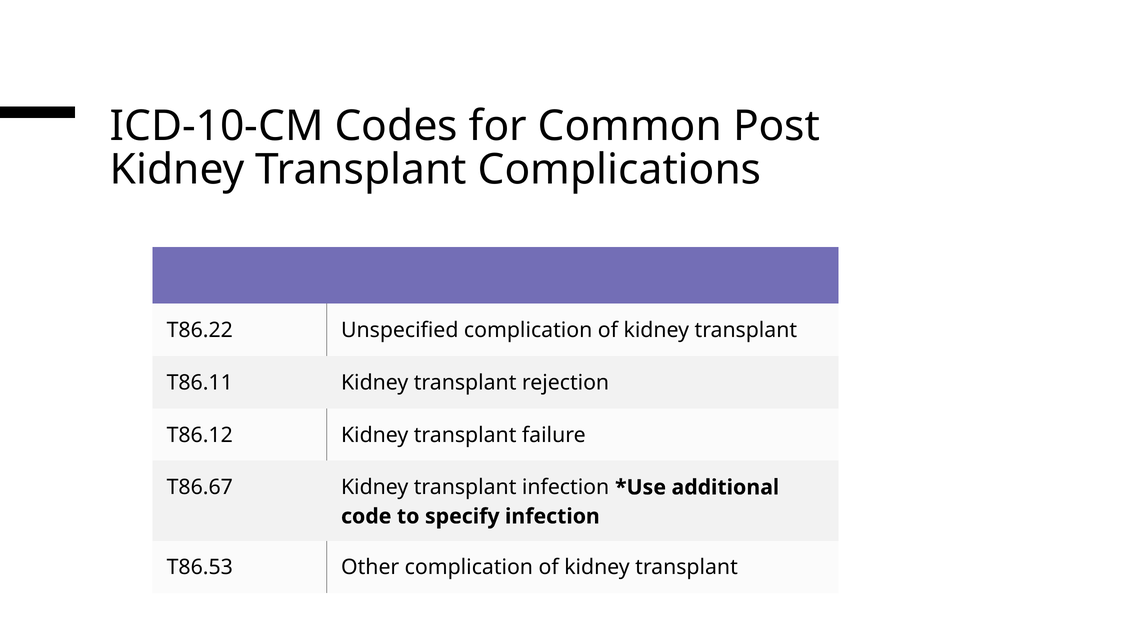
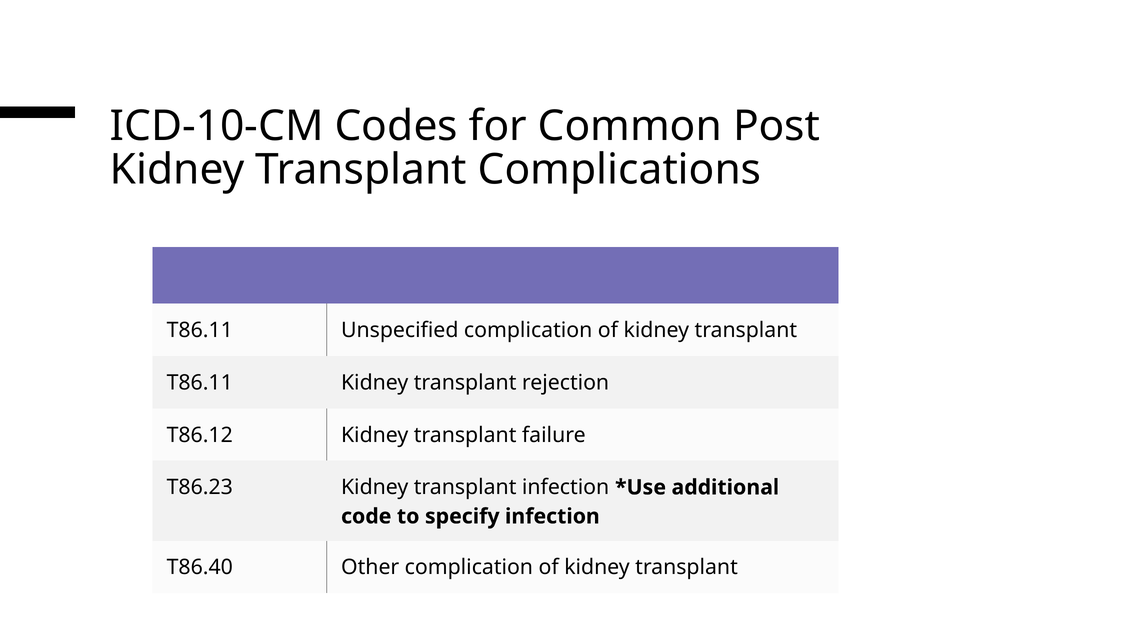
T86.22 at (200, 330): T86.22 -> T86.11
T86.67: T86.67 -> T86.23
T86.53: T86.53 -> T86.40
